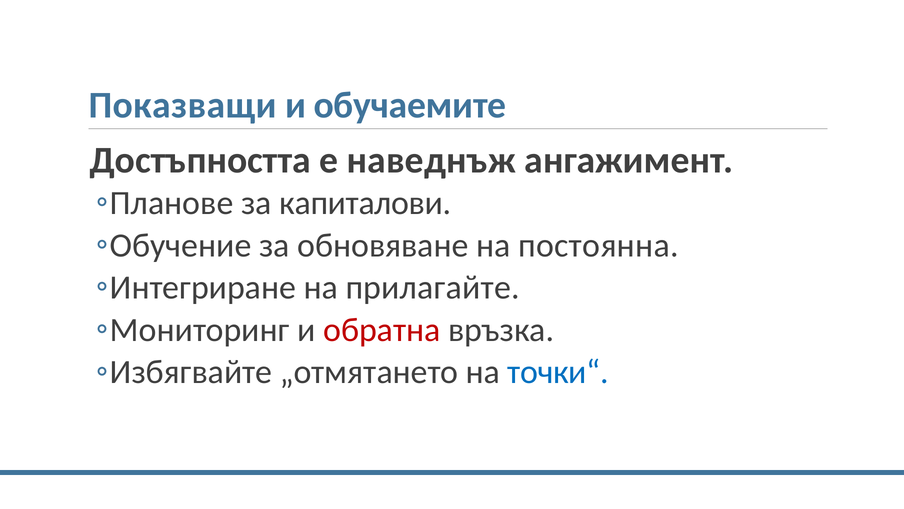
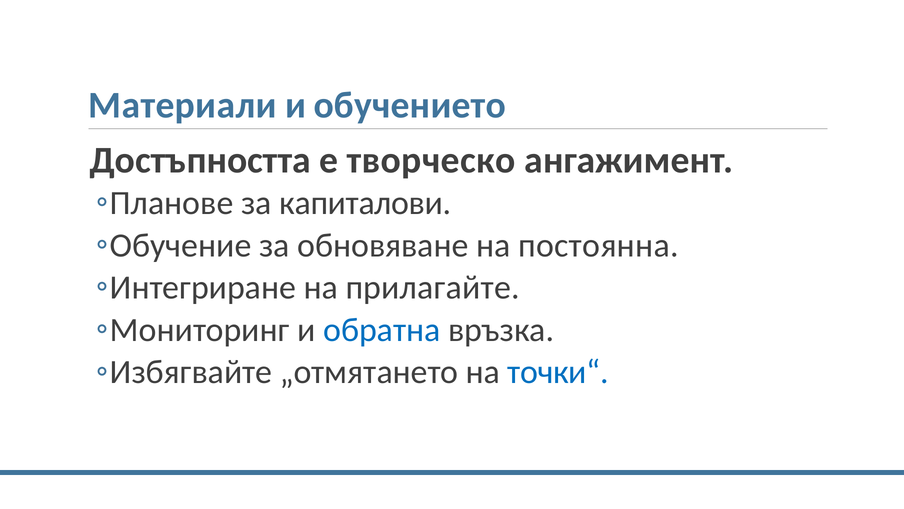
Показващи: Показващи -> Материали
обучаемите: обучаемите -> обучението
наведнъж: наведнъж -> творческо
обратна colour: red -> blue
